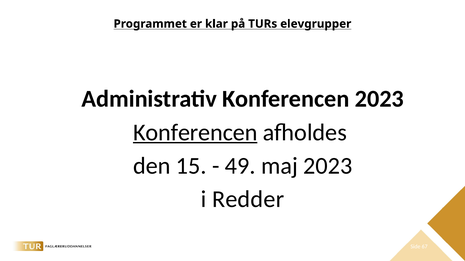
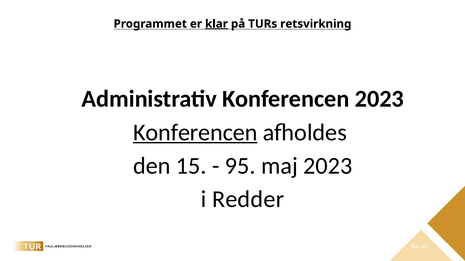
klar underline: none -> present
elevgrupper: elevgrupper -> retsvirkning
49: 49 -> 95
